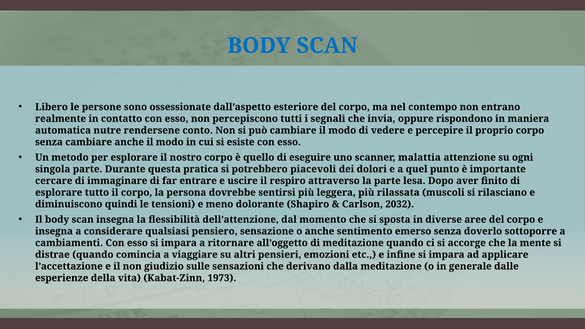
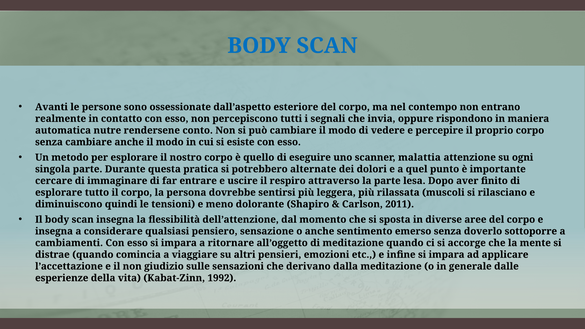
Libero: Libero -> Avanti
piacevoli: piacevoli -> alternate
2032: 2032 -> 2011
1973: 1973 -> 1992
